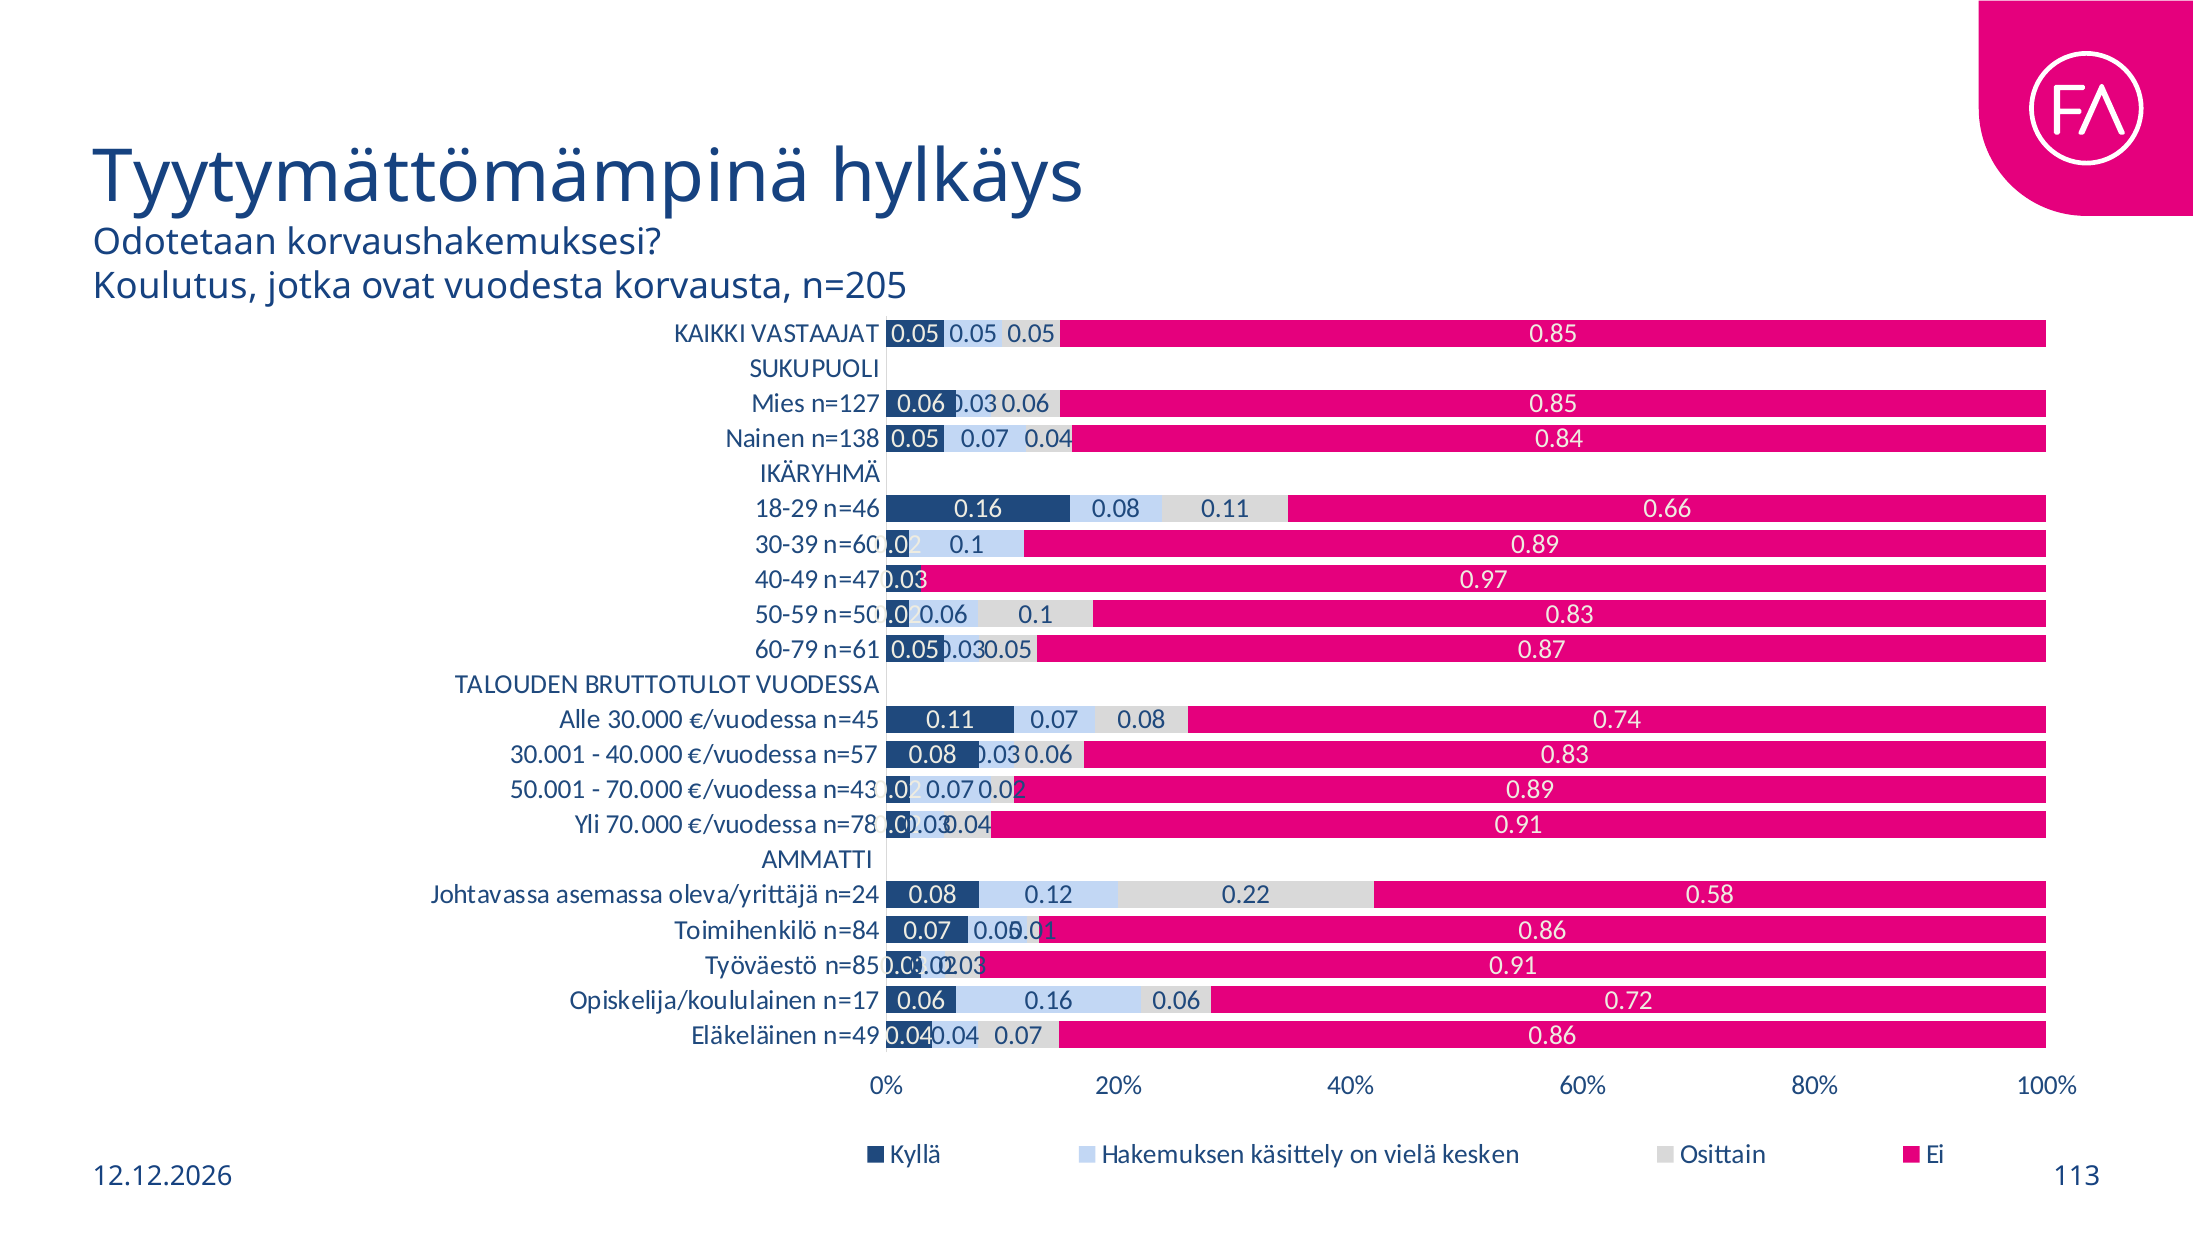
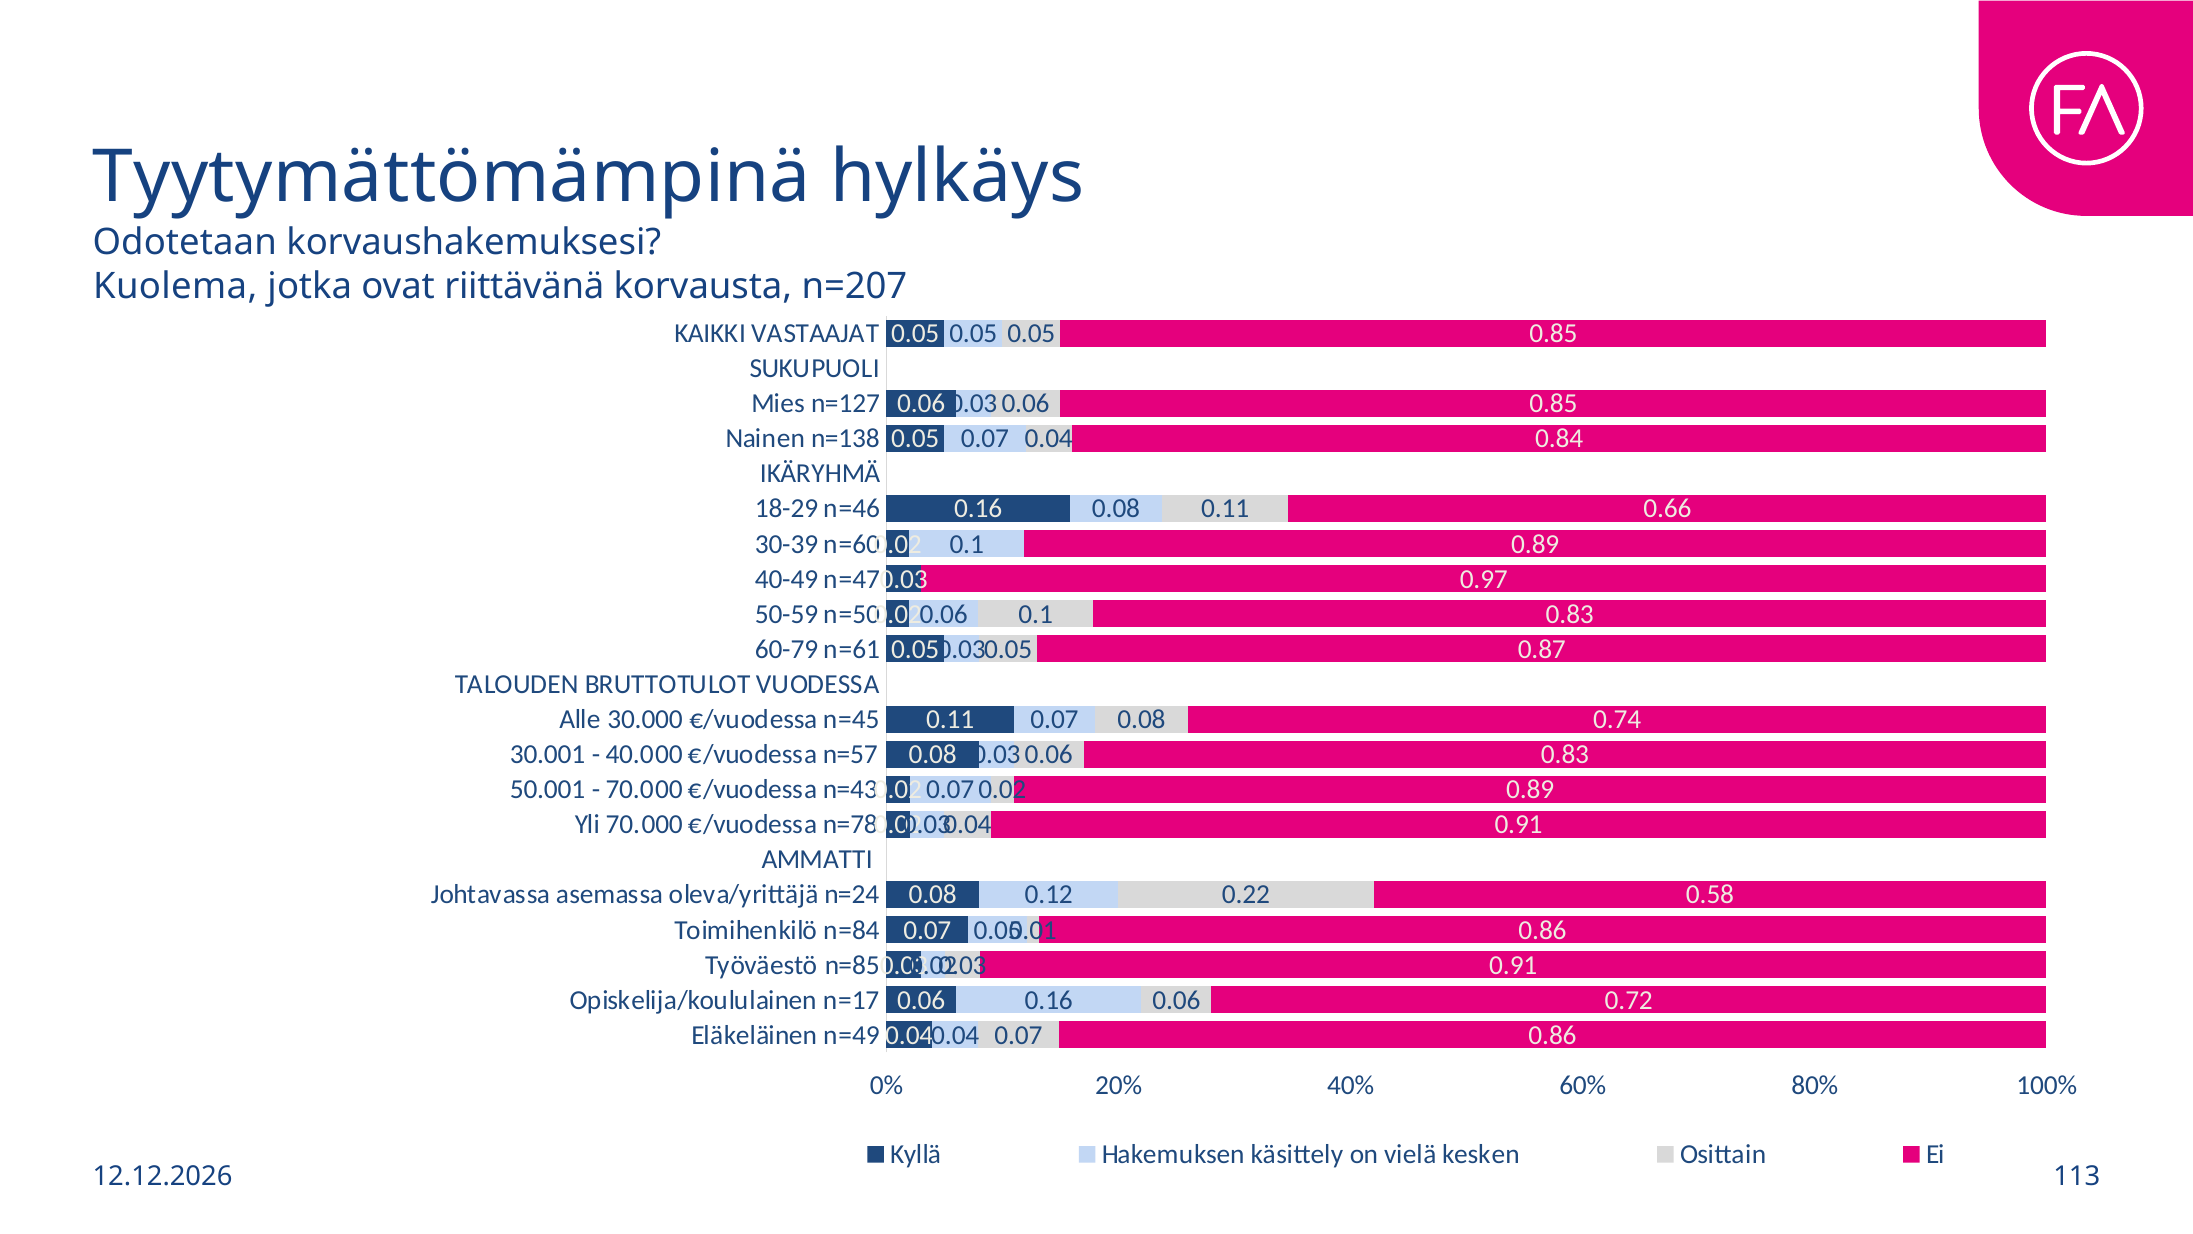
Koulutus: Koulutus -> Kuolema
vuodesta: vuodesta -> riittävänä
n=205: n=205 -> n=207
